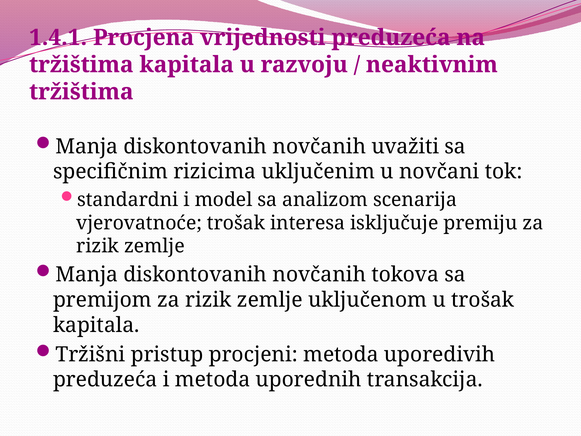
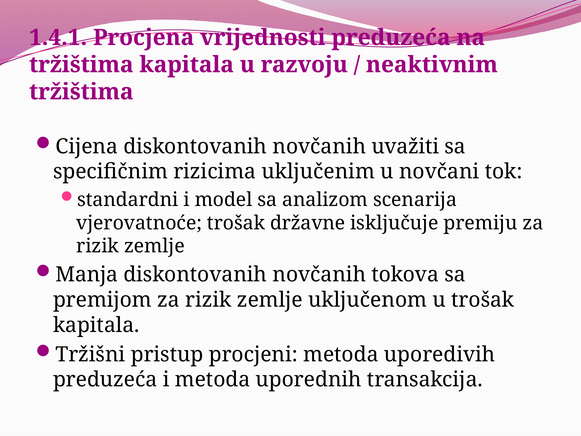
Manja at (87, 146): Manja -> Cijena
interesa: interesa -> državne
